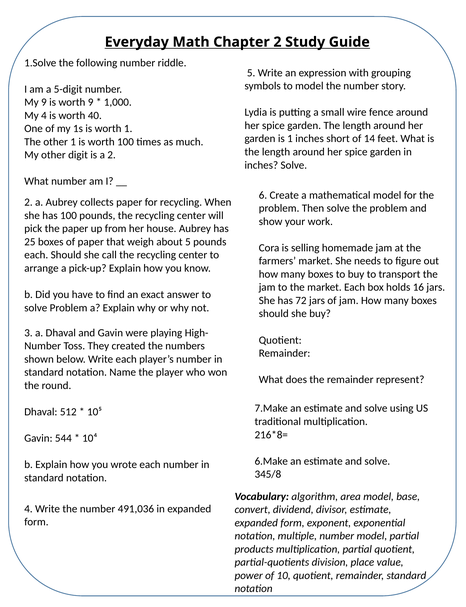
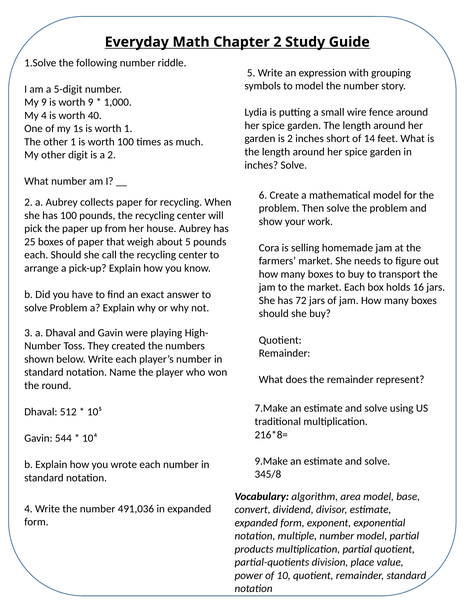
is 1: 1 -> 2
6.Make: 6.Make -> 9.Make
